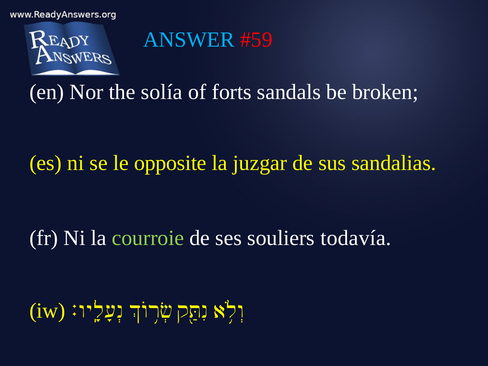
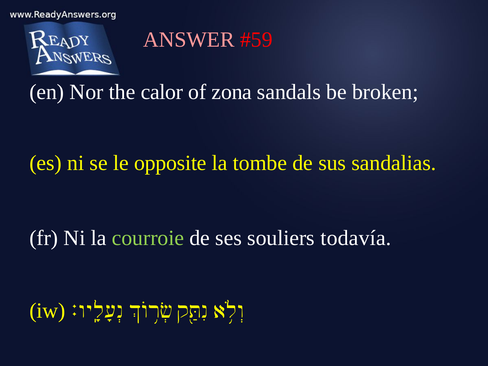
ANSWER colour: light blue -> pink
solía: solía -> calor
forts: forts -> zona
juzgar: juzgar -> tombe
